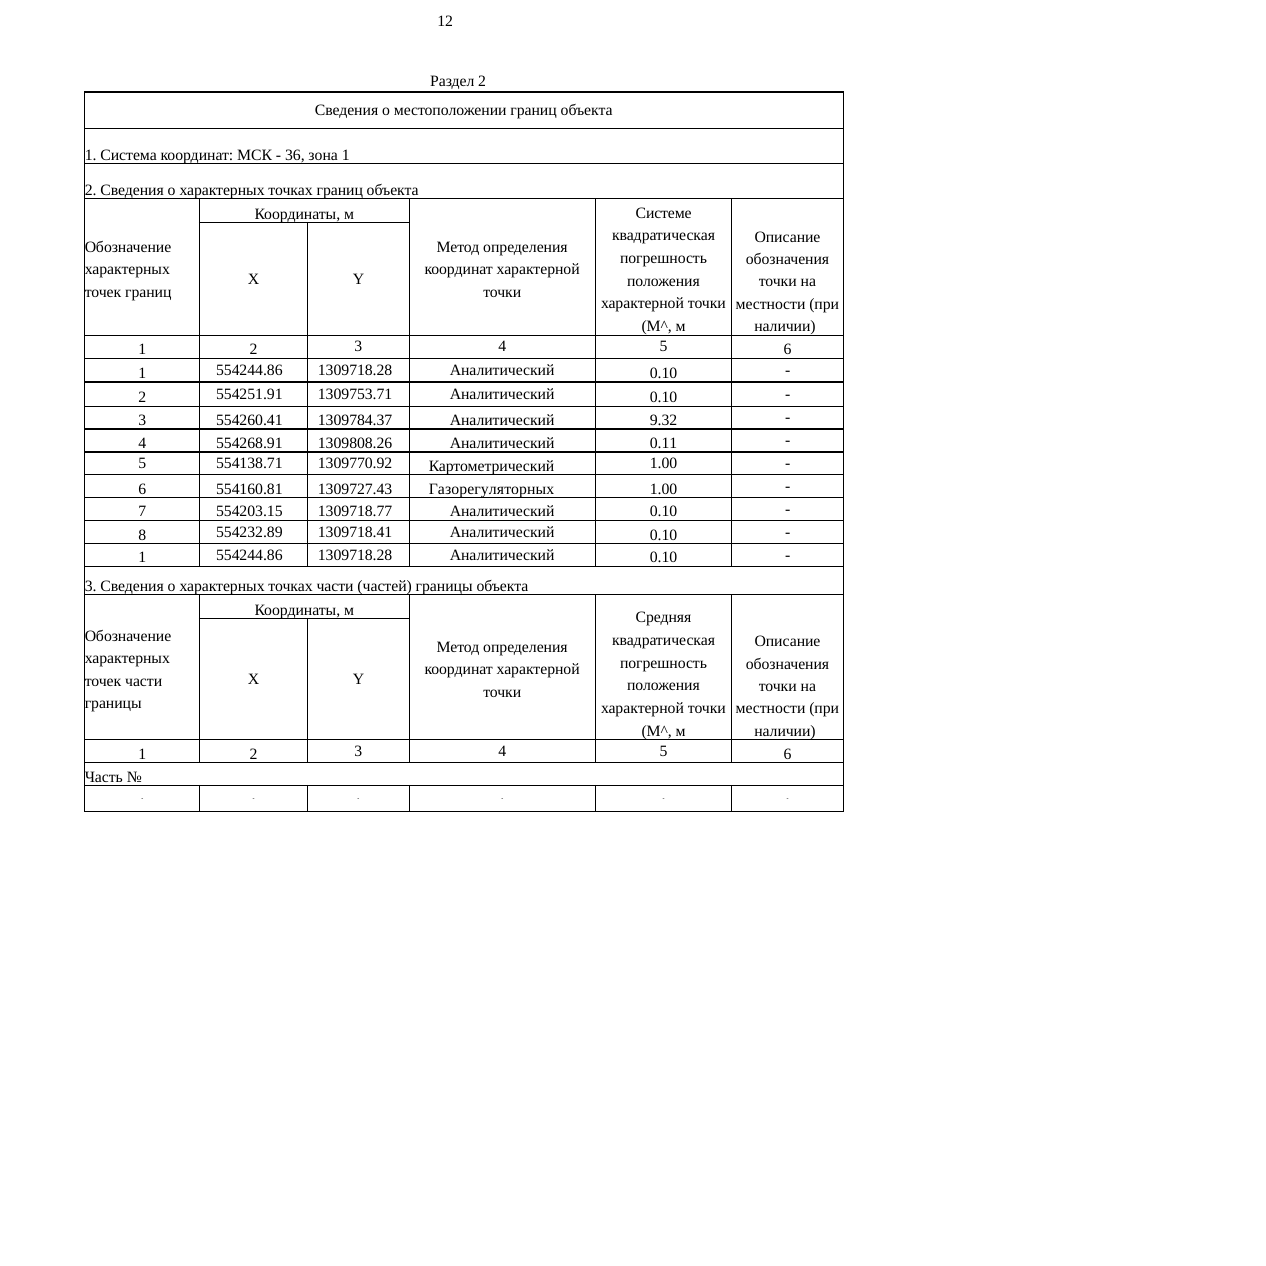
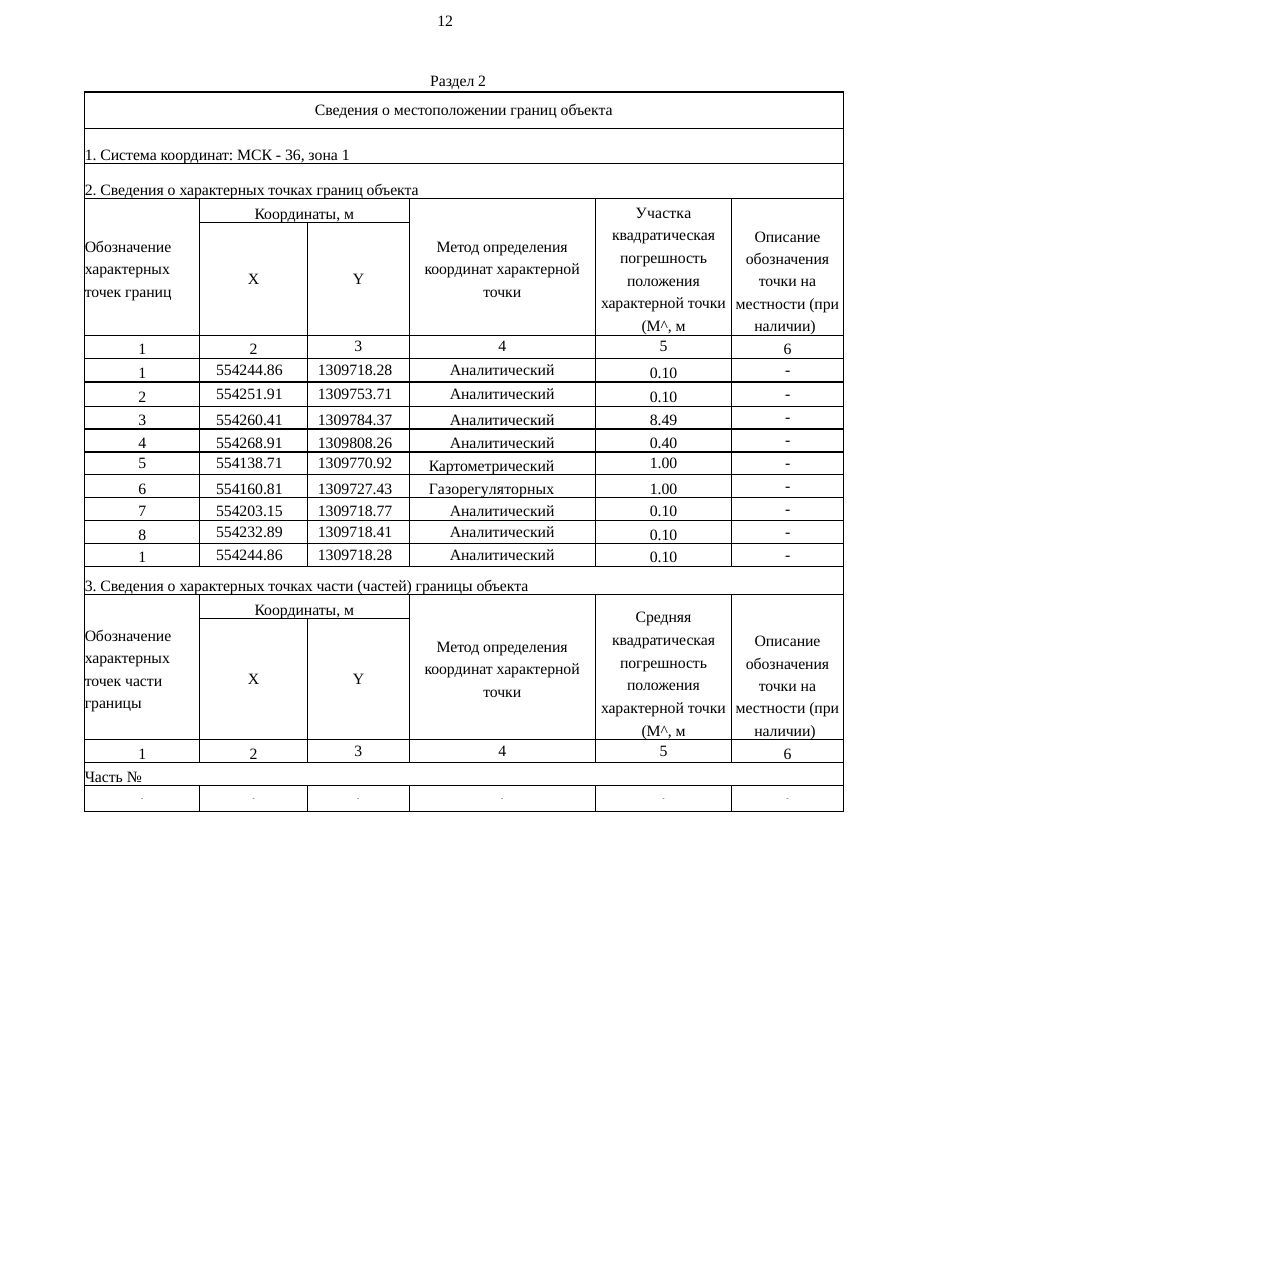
Системе: Системе -> Участка
9.32: 9.32 -> 8.49
0.11: 0.11 -> 0.40
